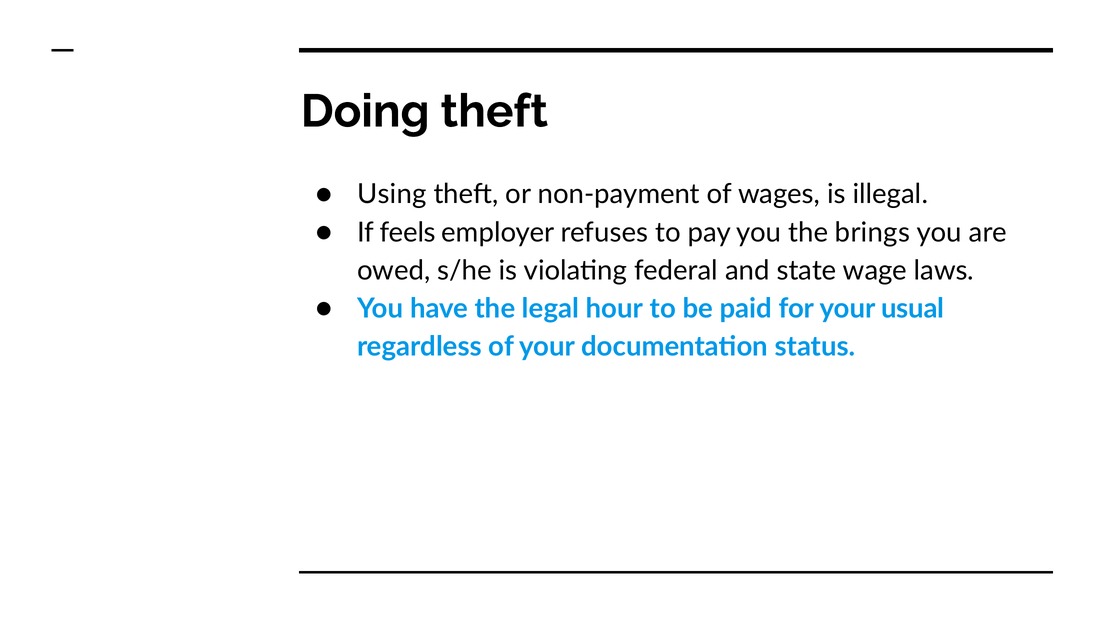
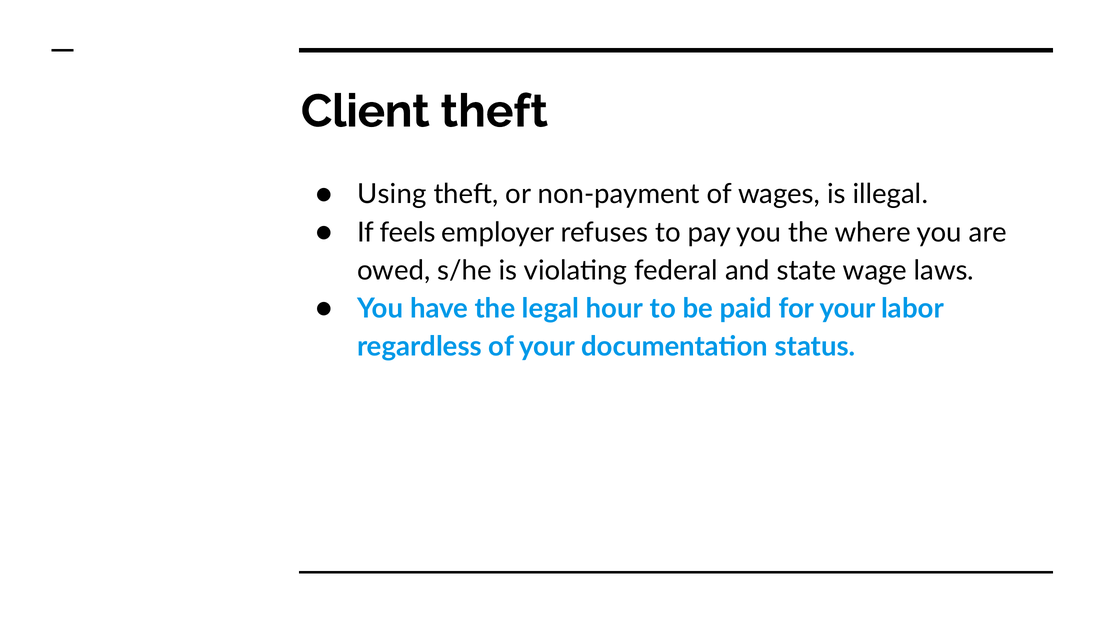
Doing: Doing -> Client
brings: brings -> where
usual: usual -> labor
